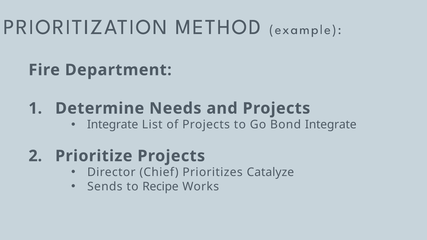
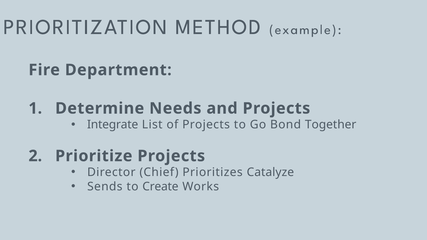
Bond Integrate: Integrate -> Together
Recipe: Recipe -> Create
